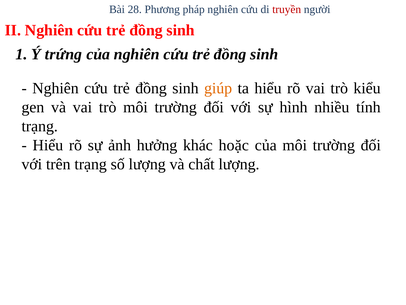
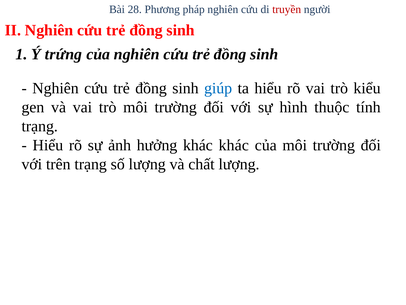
giúp colour: orange -> blue
nhiều: nhiều -> thuộc
khác hoặc: hoặc -> khác
